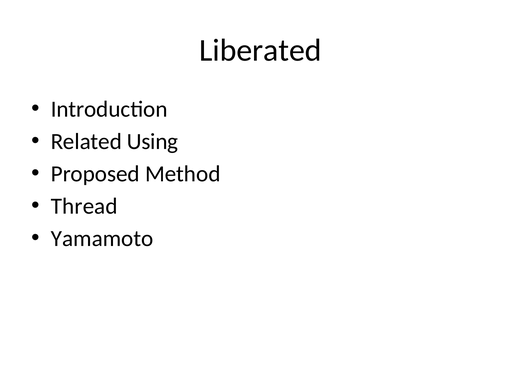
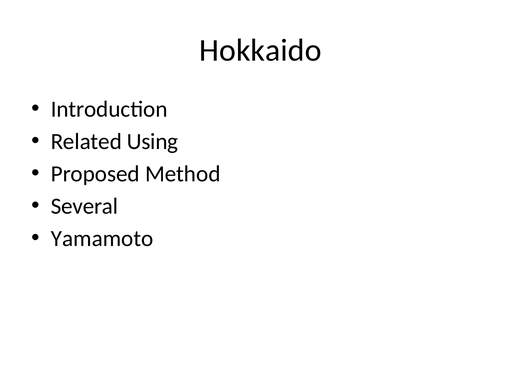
Liberated: Liberated -> Hokkaido
Thread: Thread -> Several
